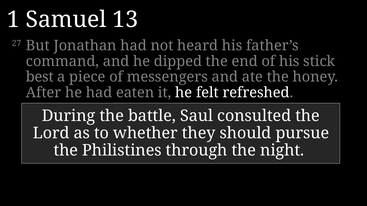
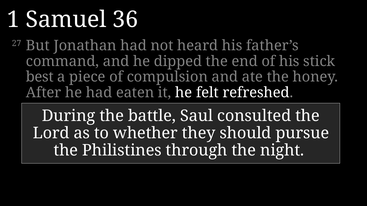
13: 13 -> 36
messengers: messengers -> compulsion
